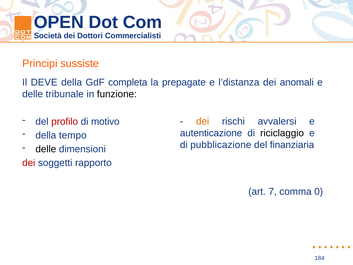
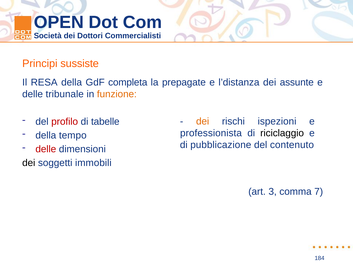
DEVE: DEVE -> RESA
anomali: anomali -> assunte
funzione colour: black -> orange
motivo: motivo -> tabelle
avvalersi: avvalersi -> ispezioni
autenticazione: autenticazione -> professionista
finanziaria: finanziaria -> contenuto
delle at (46, 149) colour: black -> red
dei at (29, 163) colour: red -> black
rapporto: rapporto -> immobili
7: 7 -> 3
0: 0 -> 7
